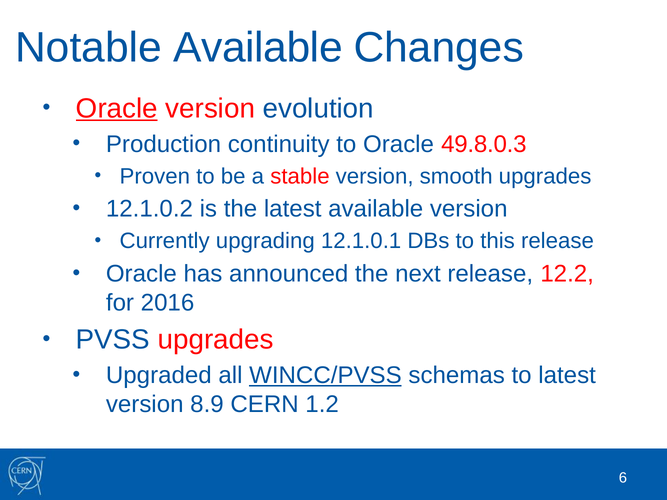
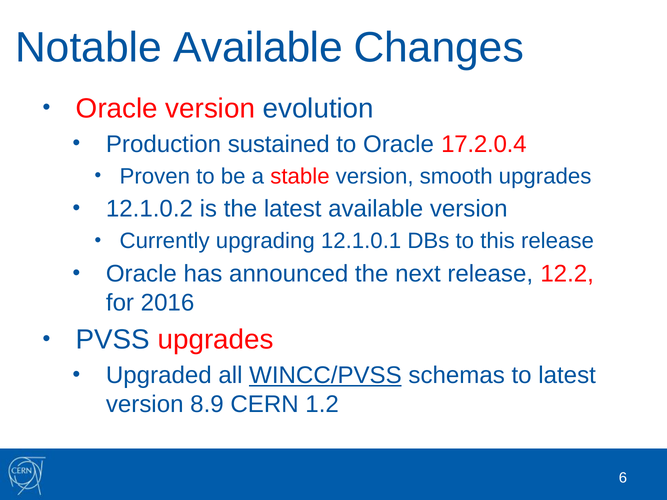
Oracle at (117, 109) underline: present -> none
continuity: continuity -> sustained
49.8.0.3: 49.8.0.3 -> 17.2.0.4
